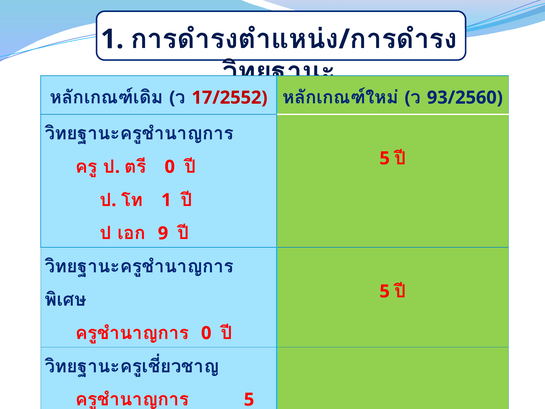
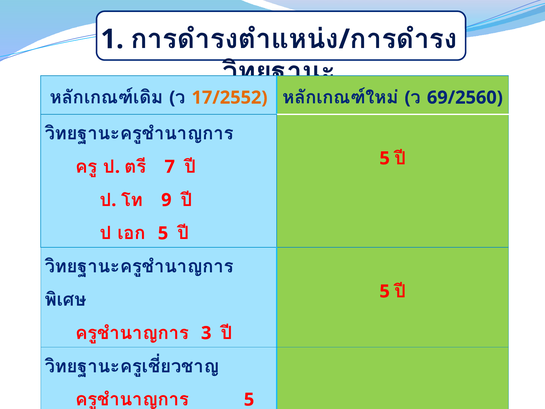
17/2552 colour: red -> orange
93/2560: 93/2560 -> 69/2560
0 at (170, 167): 0 -> 7
1 at (166, 200): 1 -> 9
9 at (163, 233): 9 -> 5
0 at (206, 333): 0 -> 3
